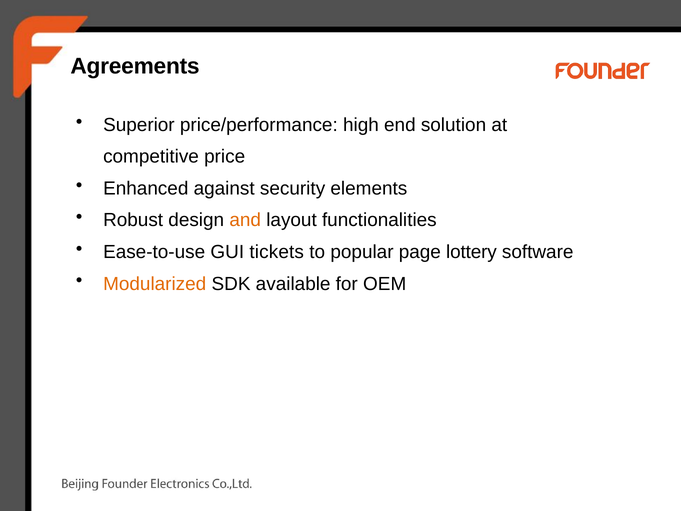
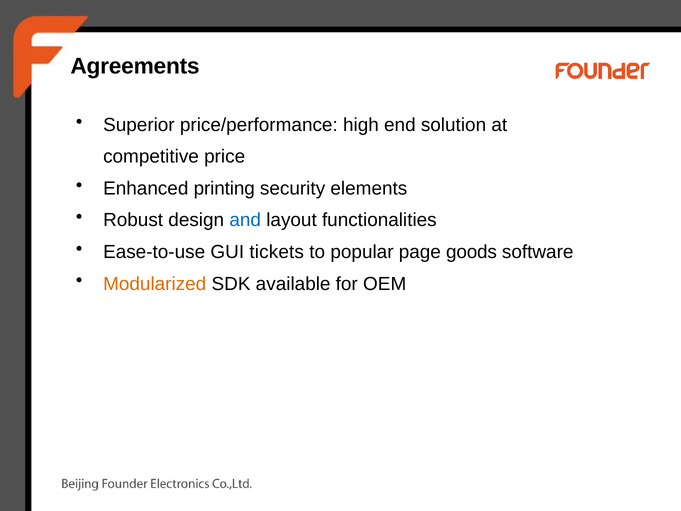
against: against -> printing
and colour: orange -> blue
lottery: lottery -> goods
